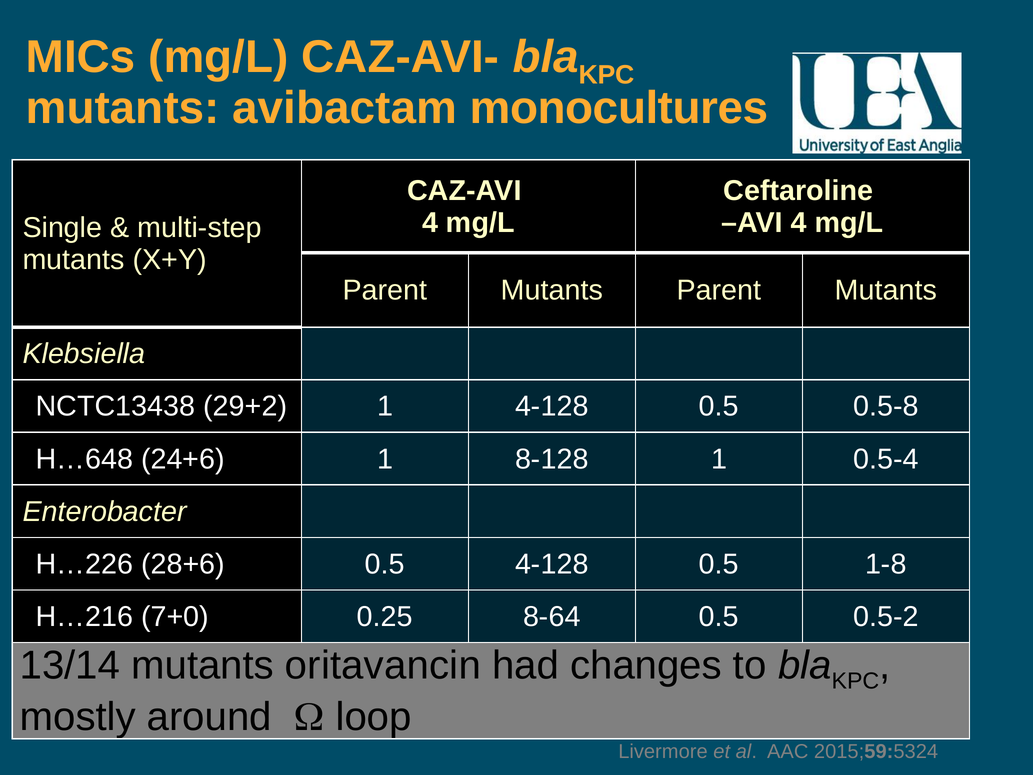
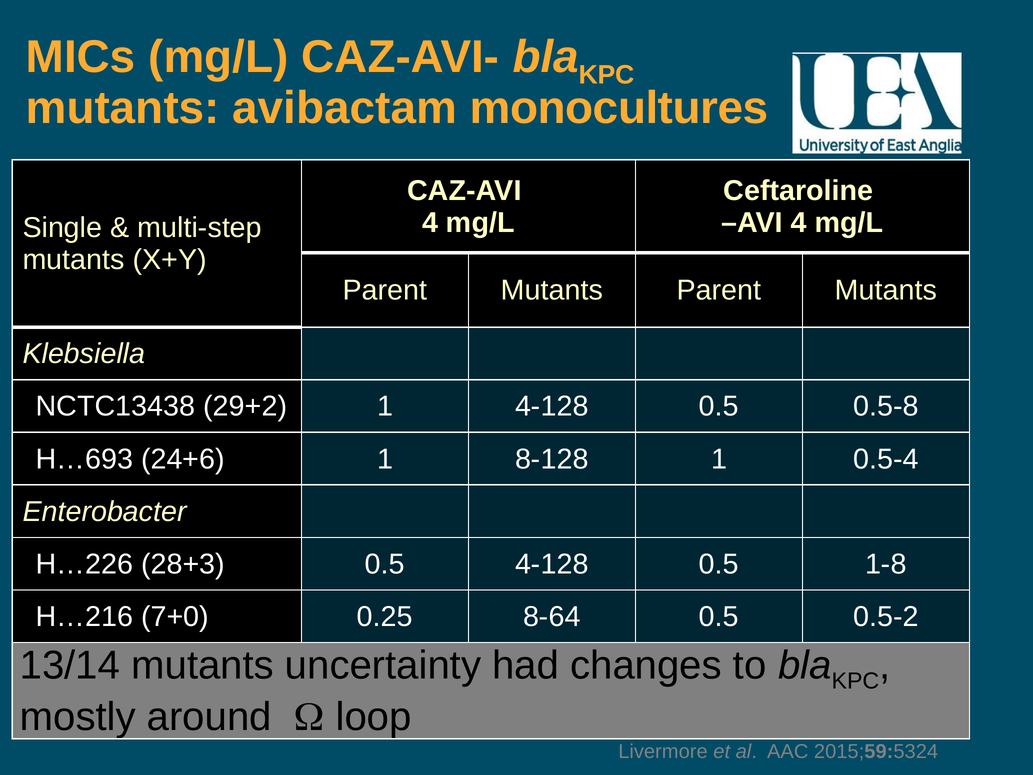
H…648: H…648 -> H…693
28+6: 28+6 -> 28+3
oritavancin: oritavancin -> uncertainty
